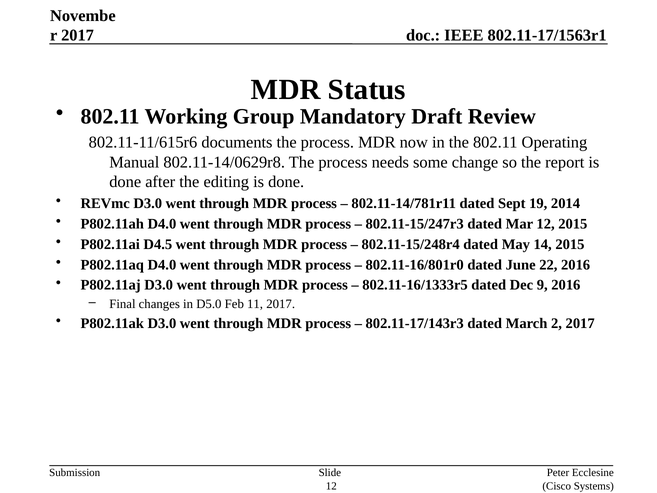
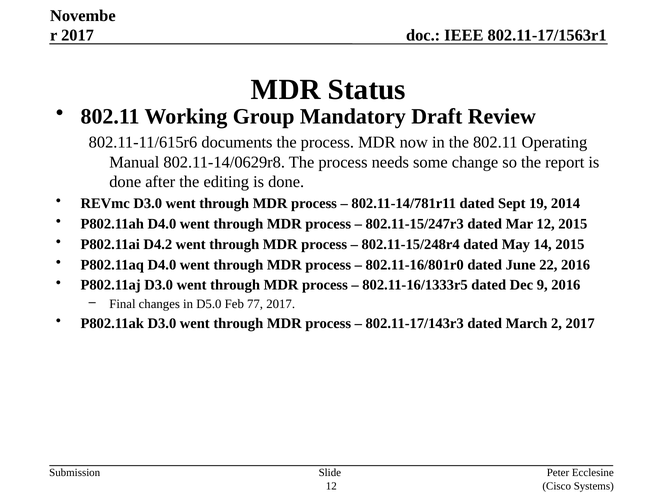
D4.5: D4.5 -> D4.2
11: 11 -> 77
